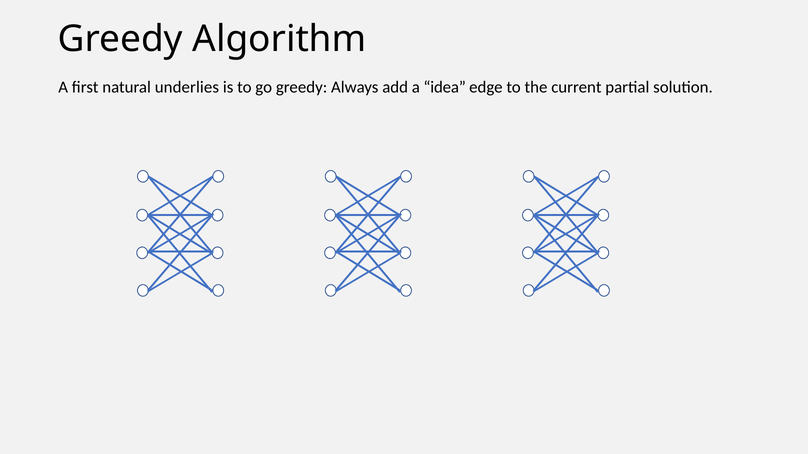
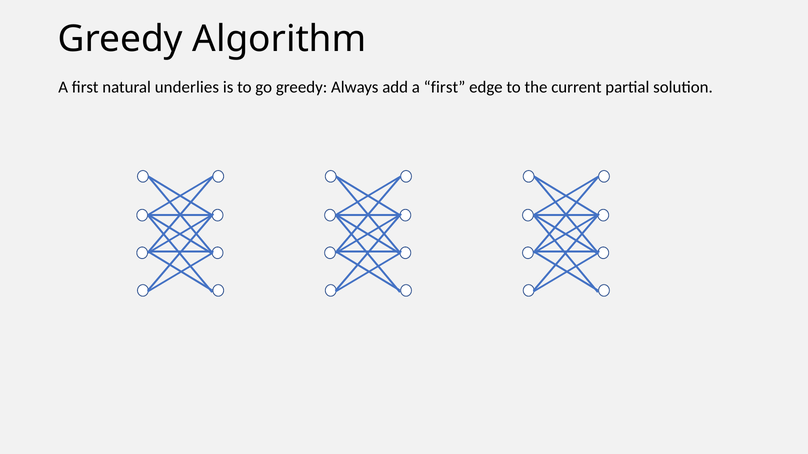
add a idea: idea -> first
